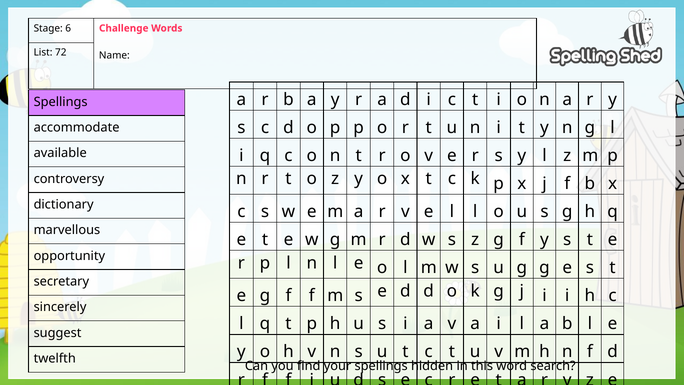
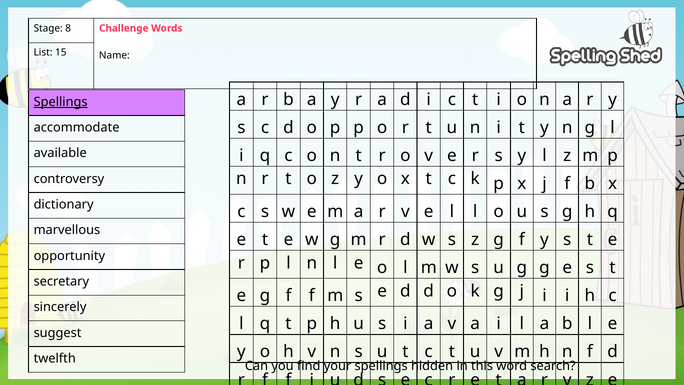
6: 6 -> 8
72: 72 -> 15
Spellings at (61, 102) underline: none -> present
